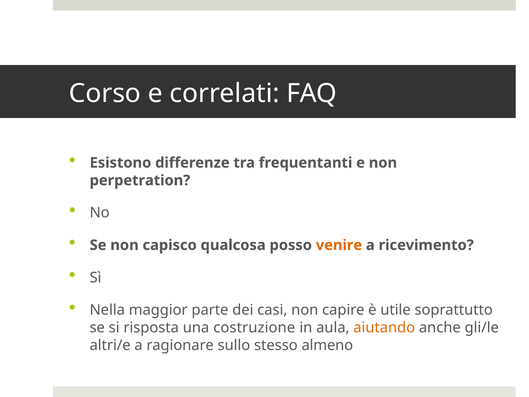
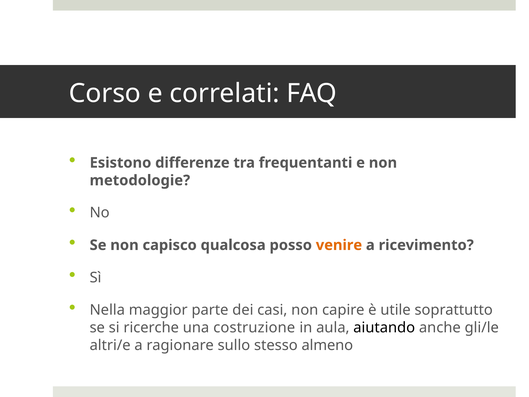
perpetration: perpetration -> metodologie
risposta: risposta -> ricerche
aiutando colour: orange -> black
